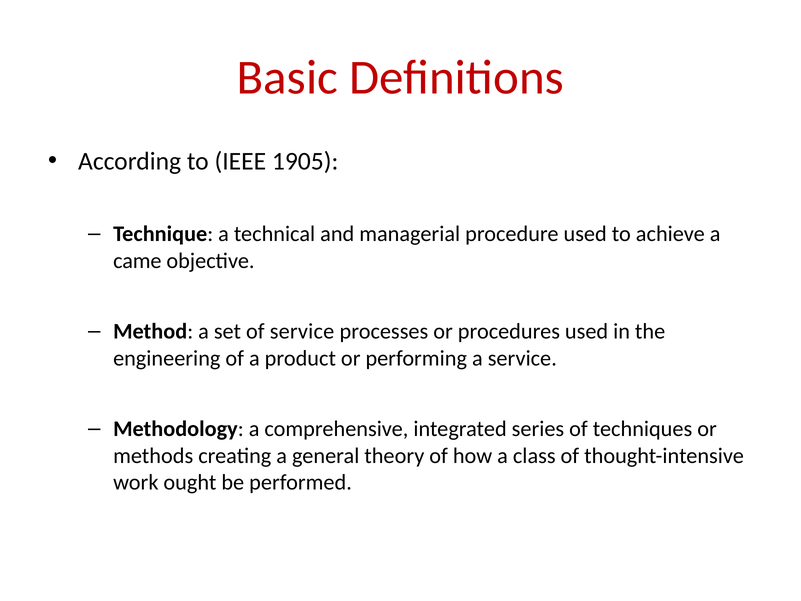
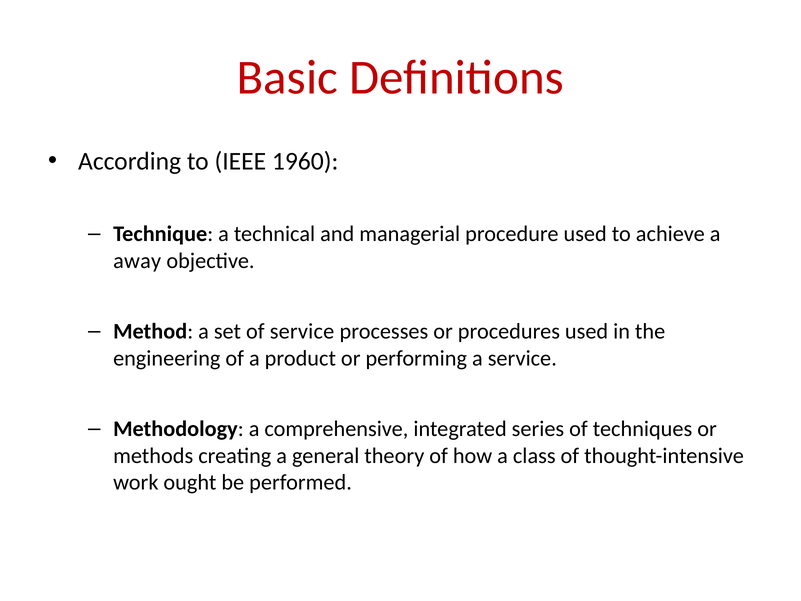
1905: 1905 -> 1960
came: came -> away
